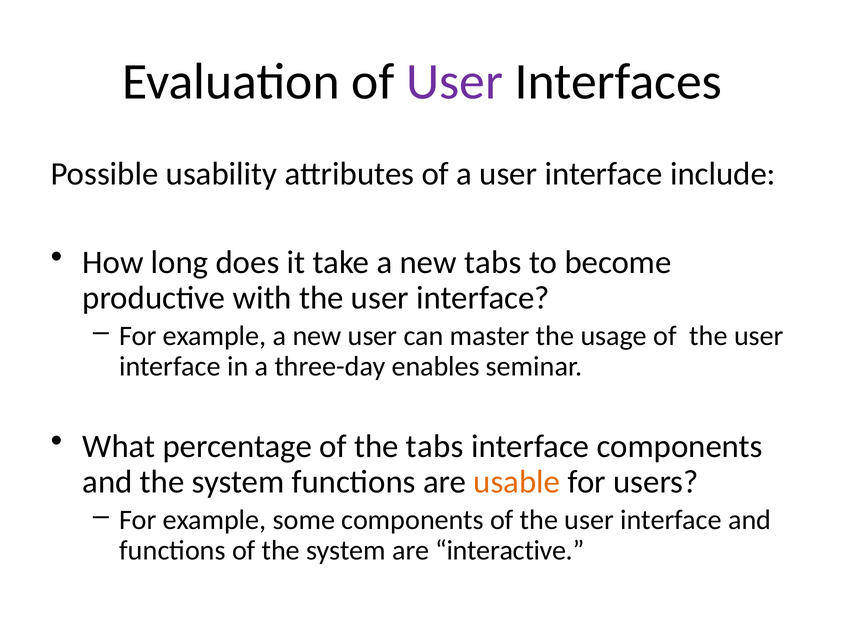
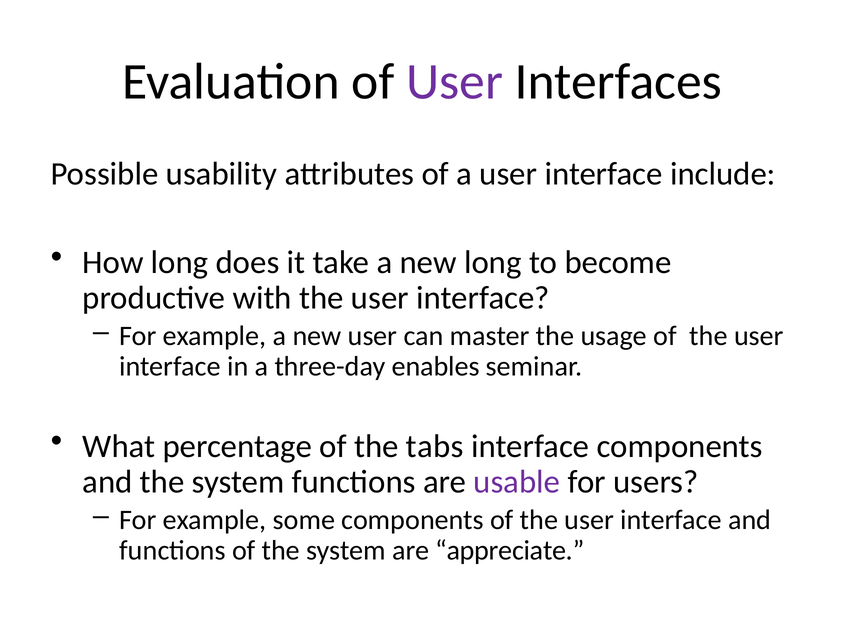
new tabs: tabs -> long
usable colour: orange -> purple
interactive: interactive -> appreciate
